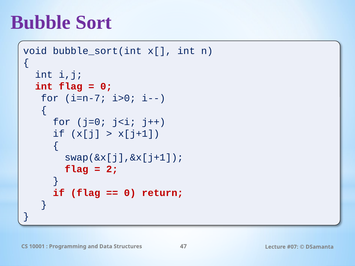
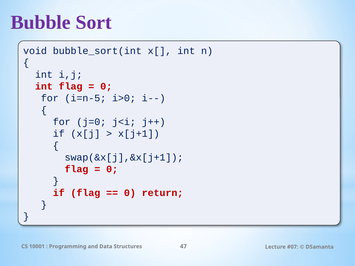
i=n-7: i=n-7 -> i=n-5
2 at (112, 169): 2 -> 0
